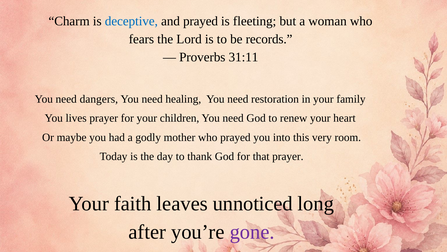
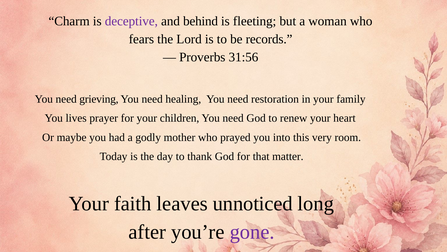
deceptive colour: blue -> purple
and prayed: prayed -> behind
31:11: 31:11 -> 31:56
dangers: dangers -> grieving
that prayer: prayer -> matter
